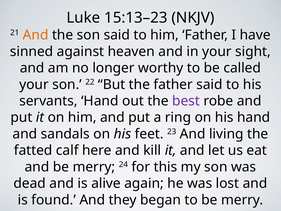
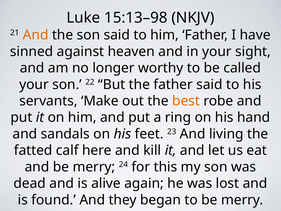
15:13–23: 15:13–23 -> 15:13–98
servants Hand: Hand -> Make
best colour: purple -> orange
